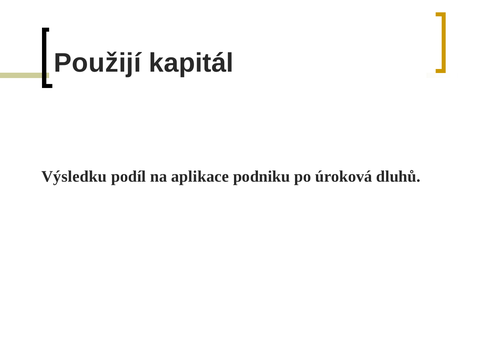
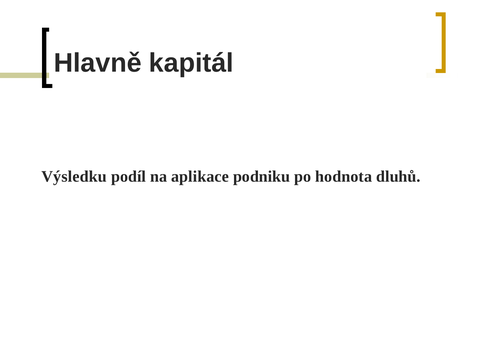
Použijí: Použijí -> Hlavně
úroková: úroková -> hodnota
